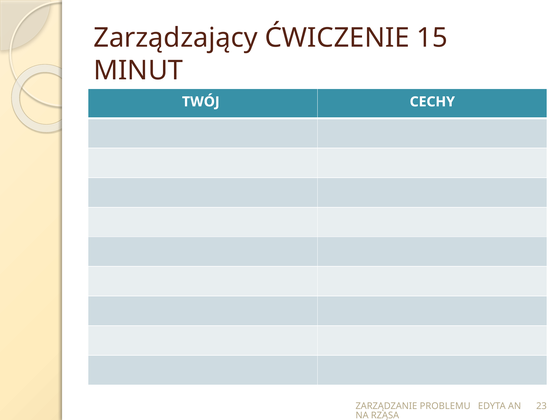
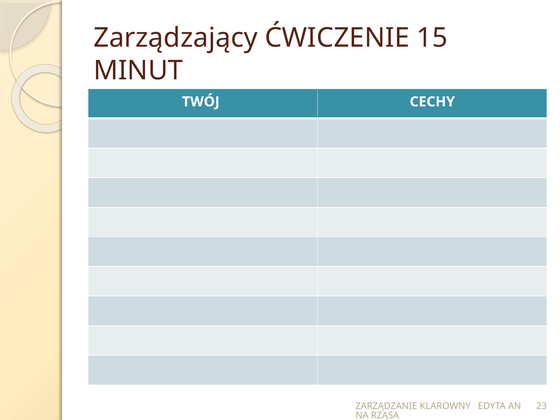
PROBLEMU: PROBLEMU -> KLAROWNY
